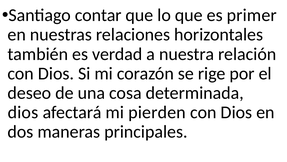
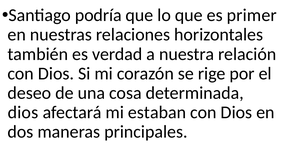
contar: contar -> podría
pierden: pierden -> estaban
